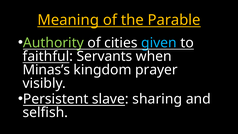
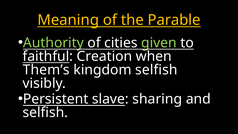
given colour: light blue -> light green
Servants: Servants -> Creation
Minas’s: Minas’s -> Them’s
kingdom prayer: prayer -> selfish
